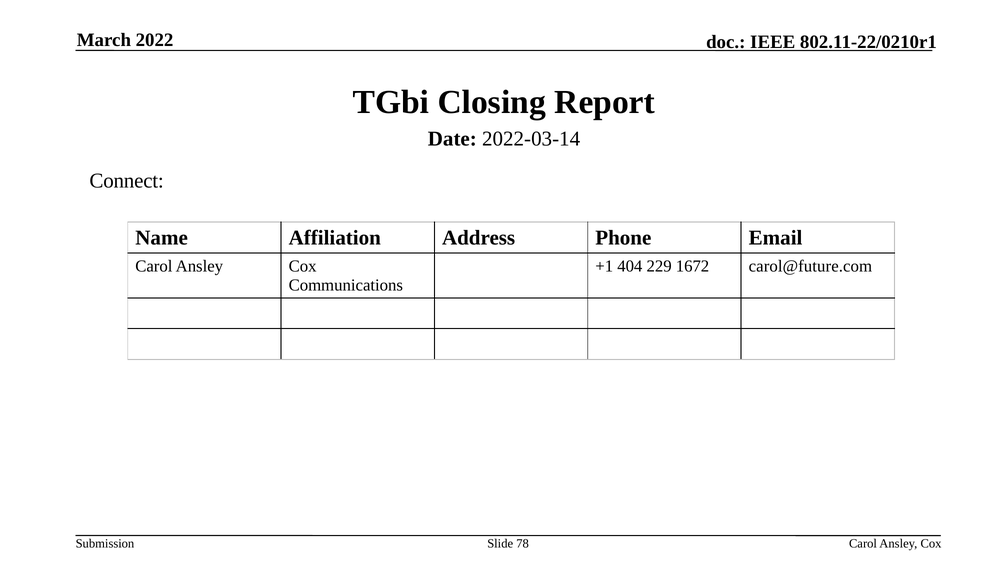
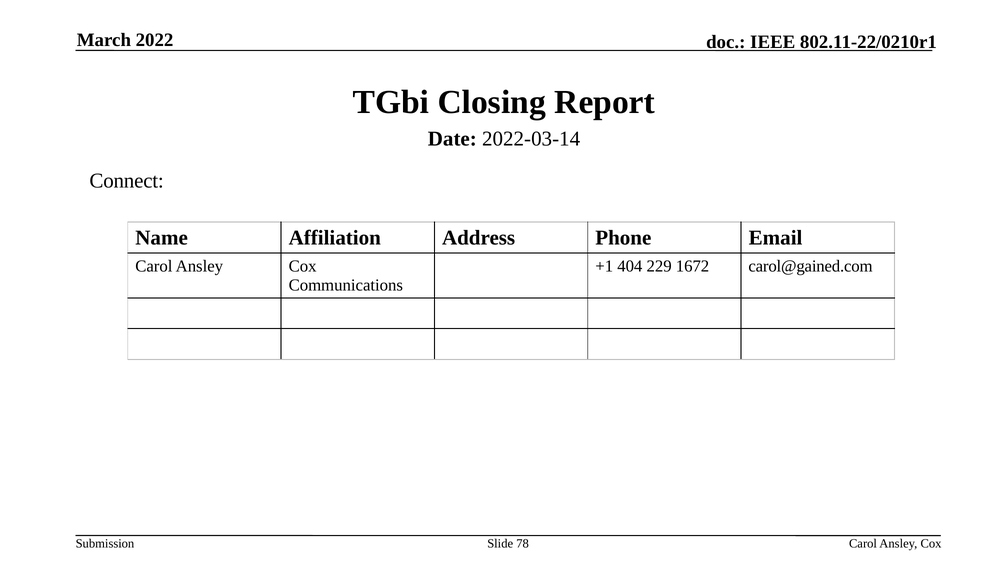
carol@future.com: carol@future.com -> carol@gained.com
